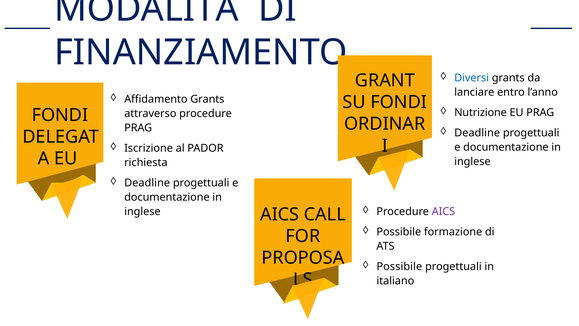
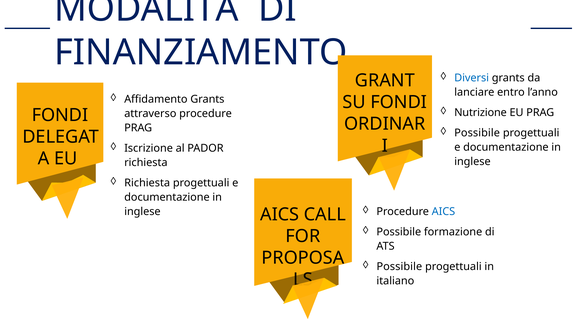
Deadline at (477, 133): Deadline -> Possibile
Deadline at (147, 183): Deadline -> Richiesta
AICS at (443, 211) colour: purple -> blue
